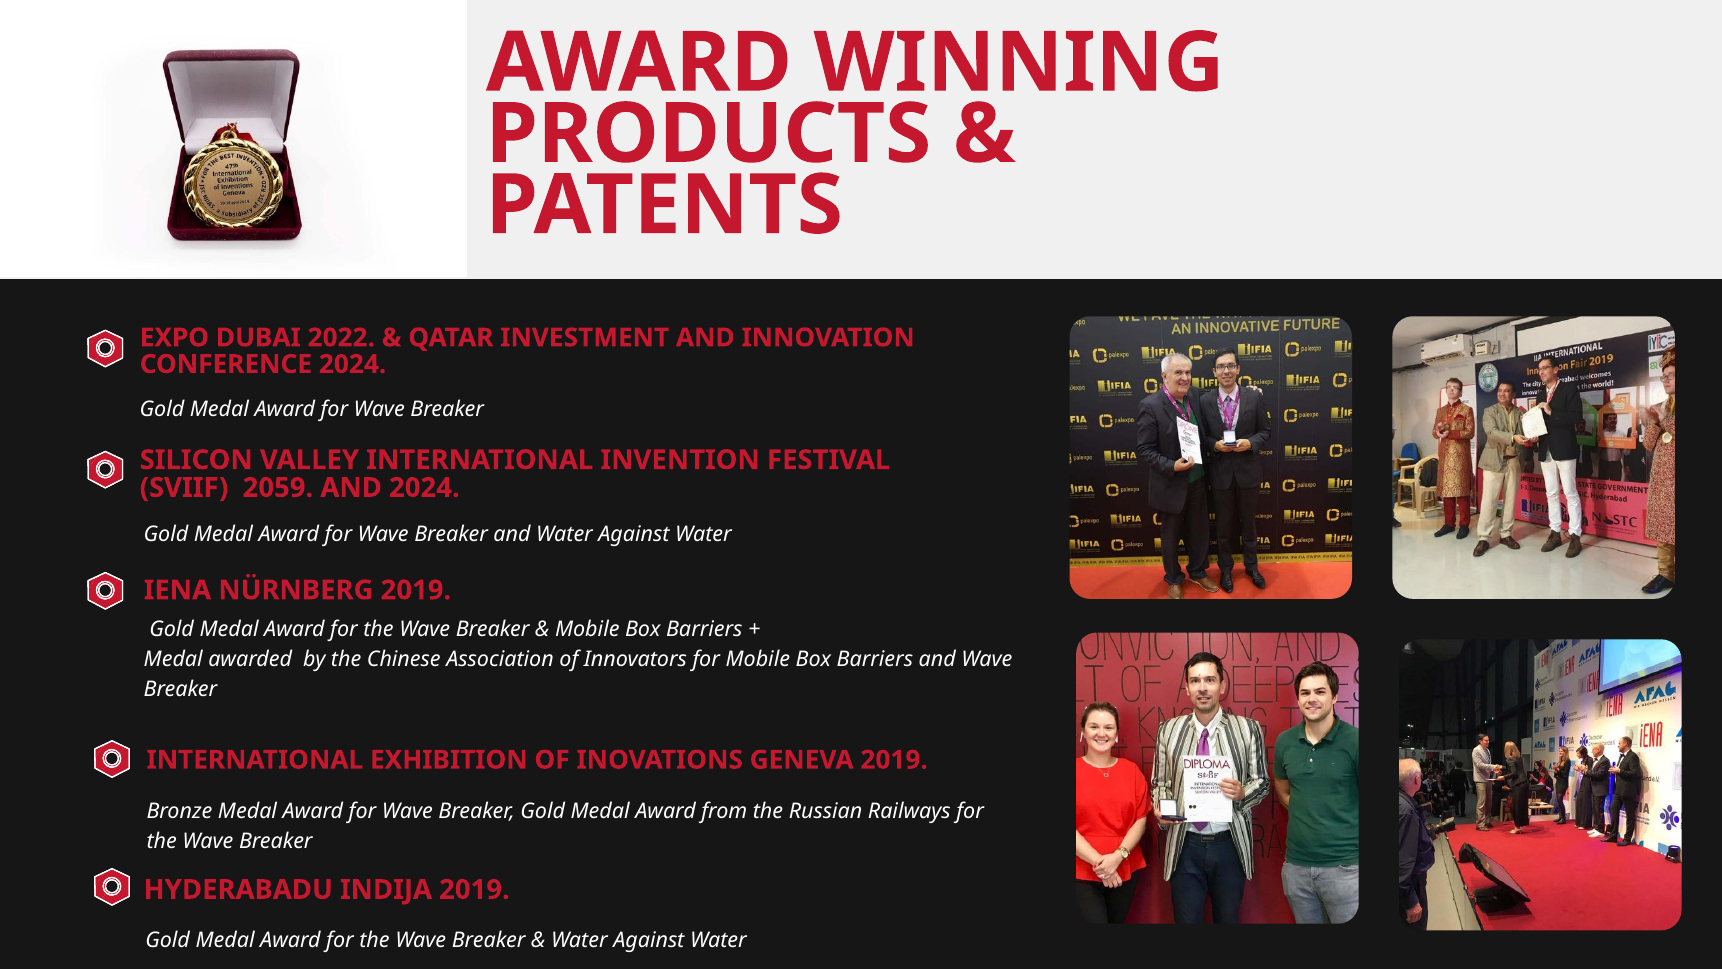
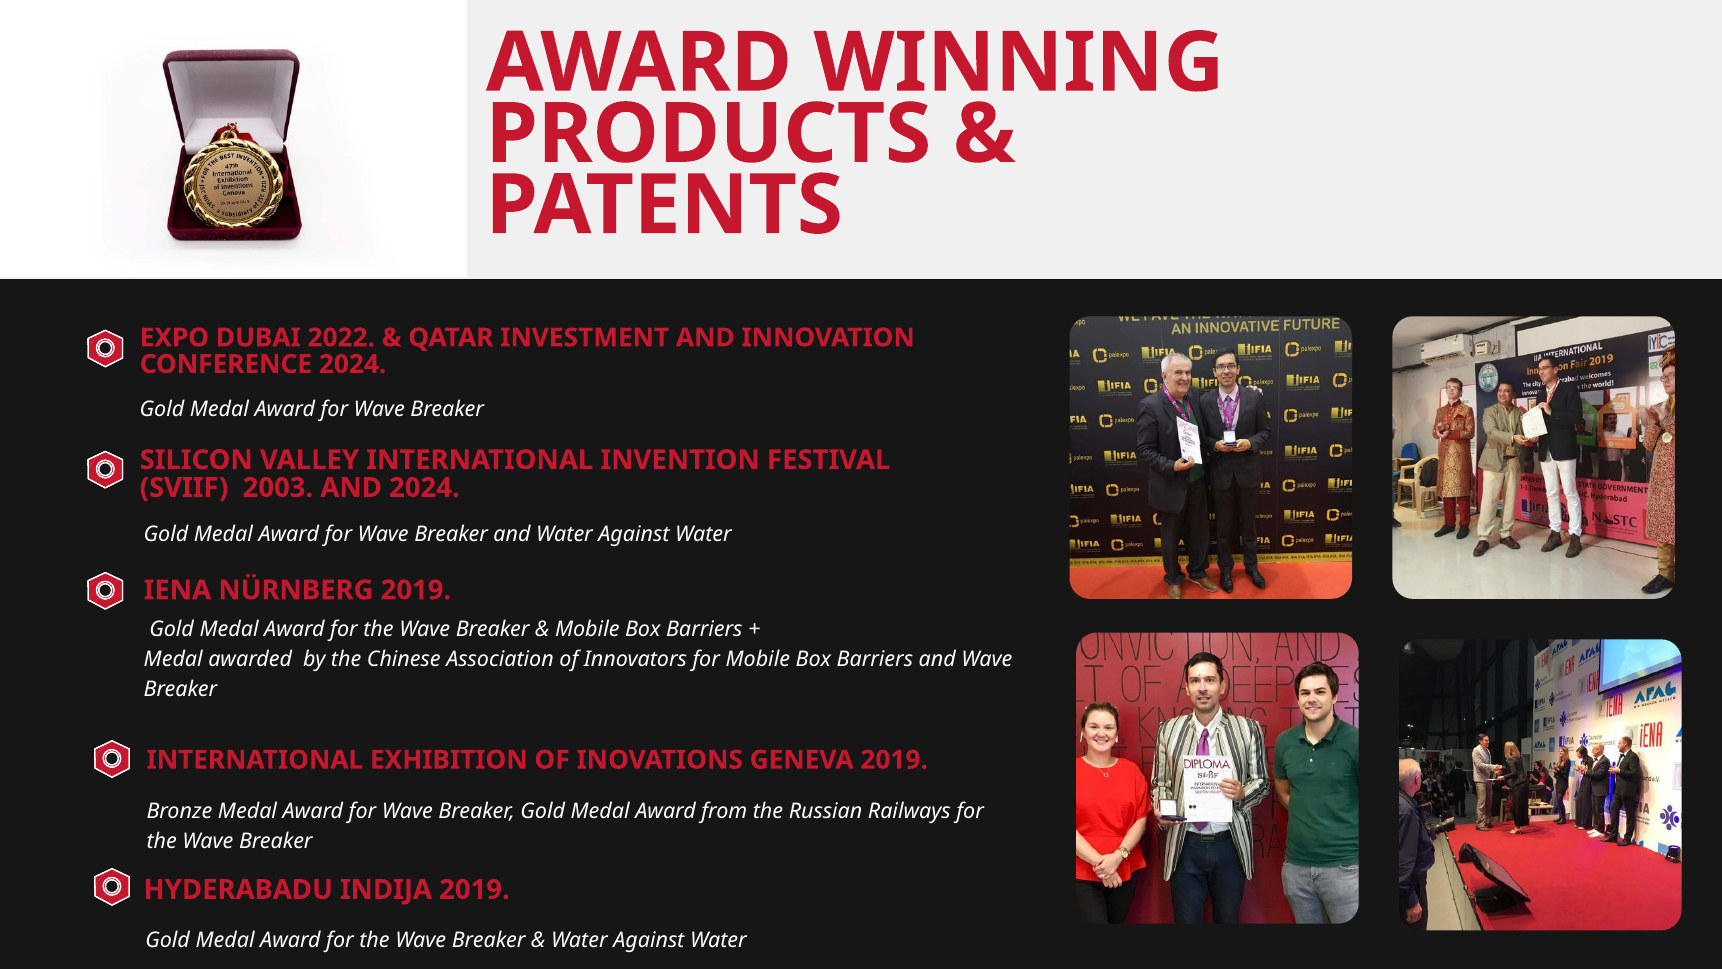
2059: 2059 -> 2003
